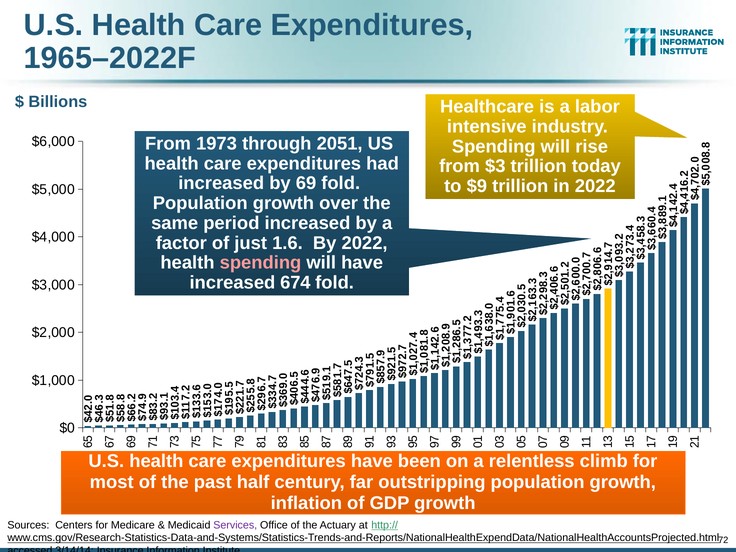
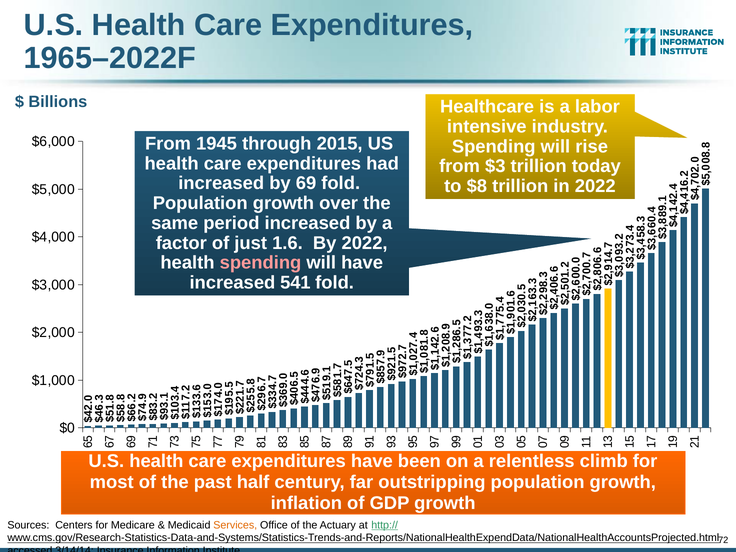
1973: 1973 -> 1945
2051: 2051 -> 2015
$9: $9 -> $8
674: 674 -> 541
Services colour: purple -> orange
